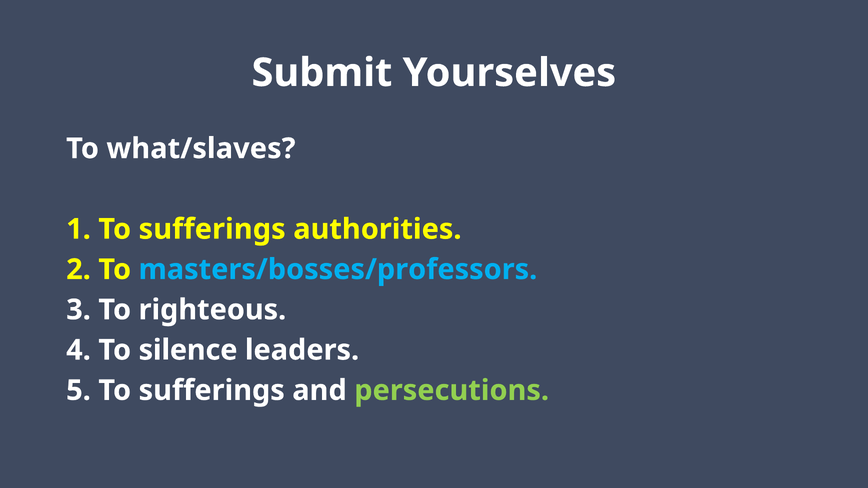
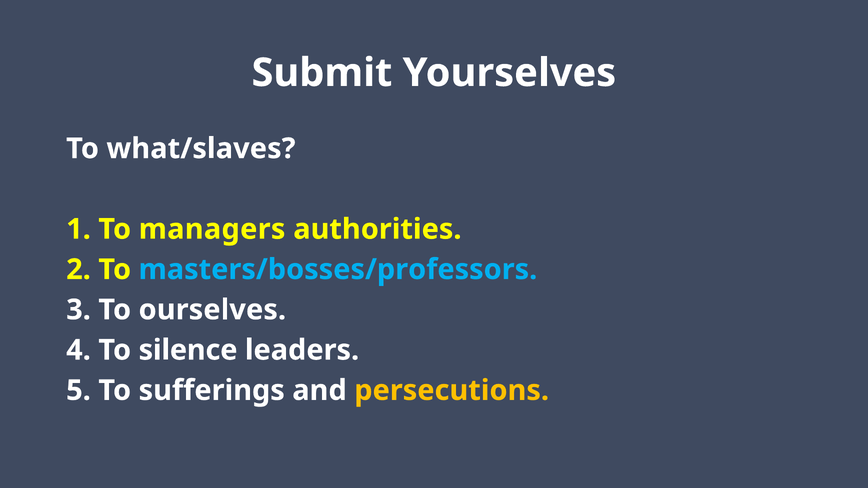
1 To sufferings: sufferings -> managers
righteous: righteous -> ourselves
persecutions colour: light green -> yellow
